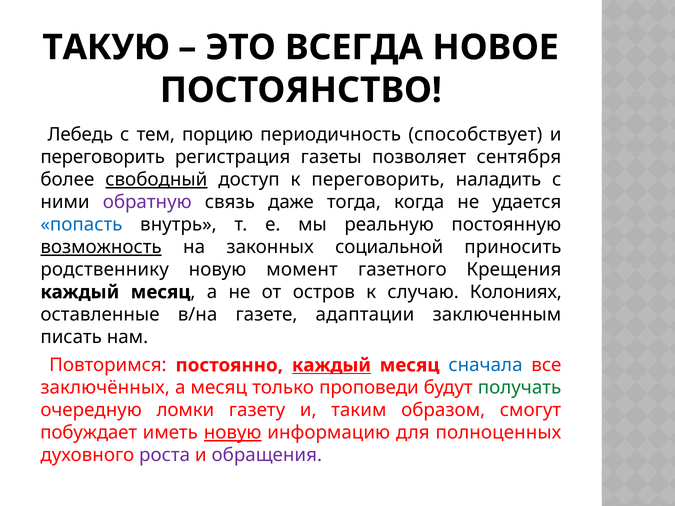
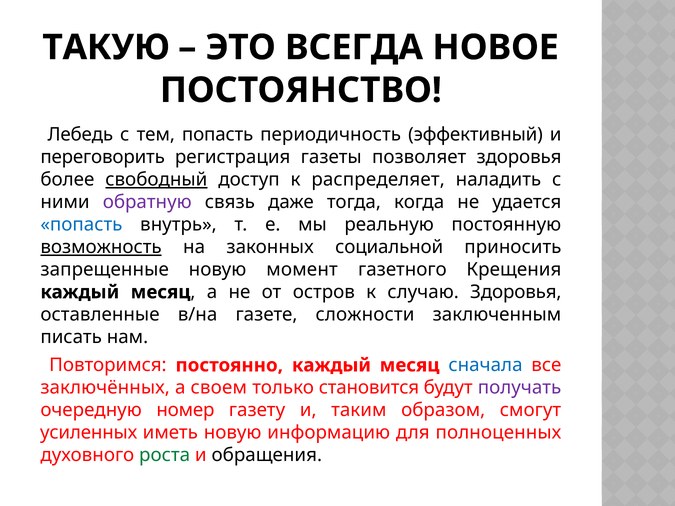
тем порцию: порцию -> попасть
способствует: способствует -> эффективный
позволяет сентября: сентября -> здоровья
к переговорить: переговорить -> распределяет
родственнику: родственнику -> запрещенные
случаю Колониях: Колониях -> Здоровья
адаптации: адаптации -> сложности
каждый at (331, 365) underline: present -> none
а месяц: месяц -> своем
проповеди: проповеди -> становится
получать colour: green -> purple
ломки: ломки -> номер
побуждает: побуждает -> усиленных
новую at (233, 433) underline: present -> none
роста colour: purple -> green
обращения colour: purple -> black
